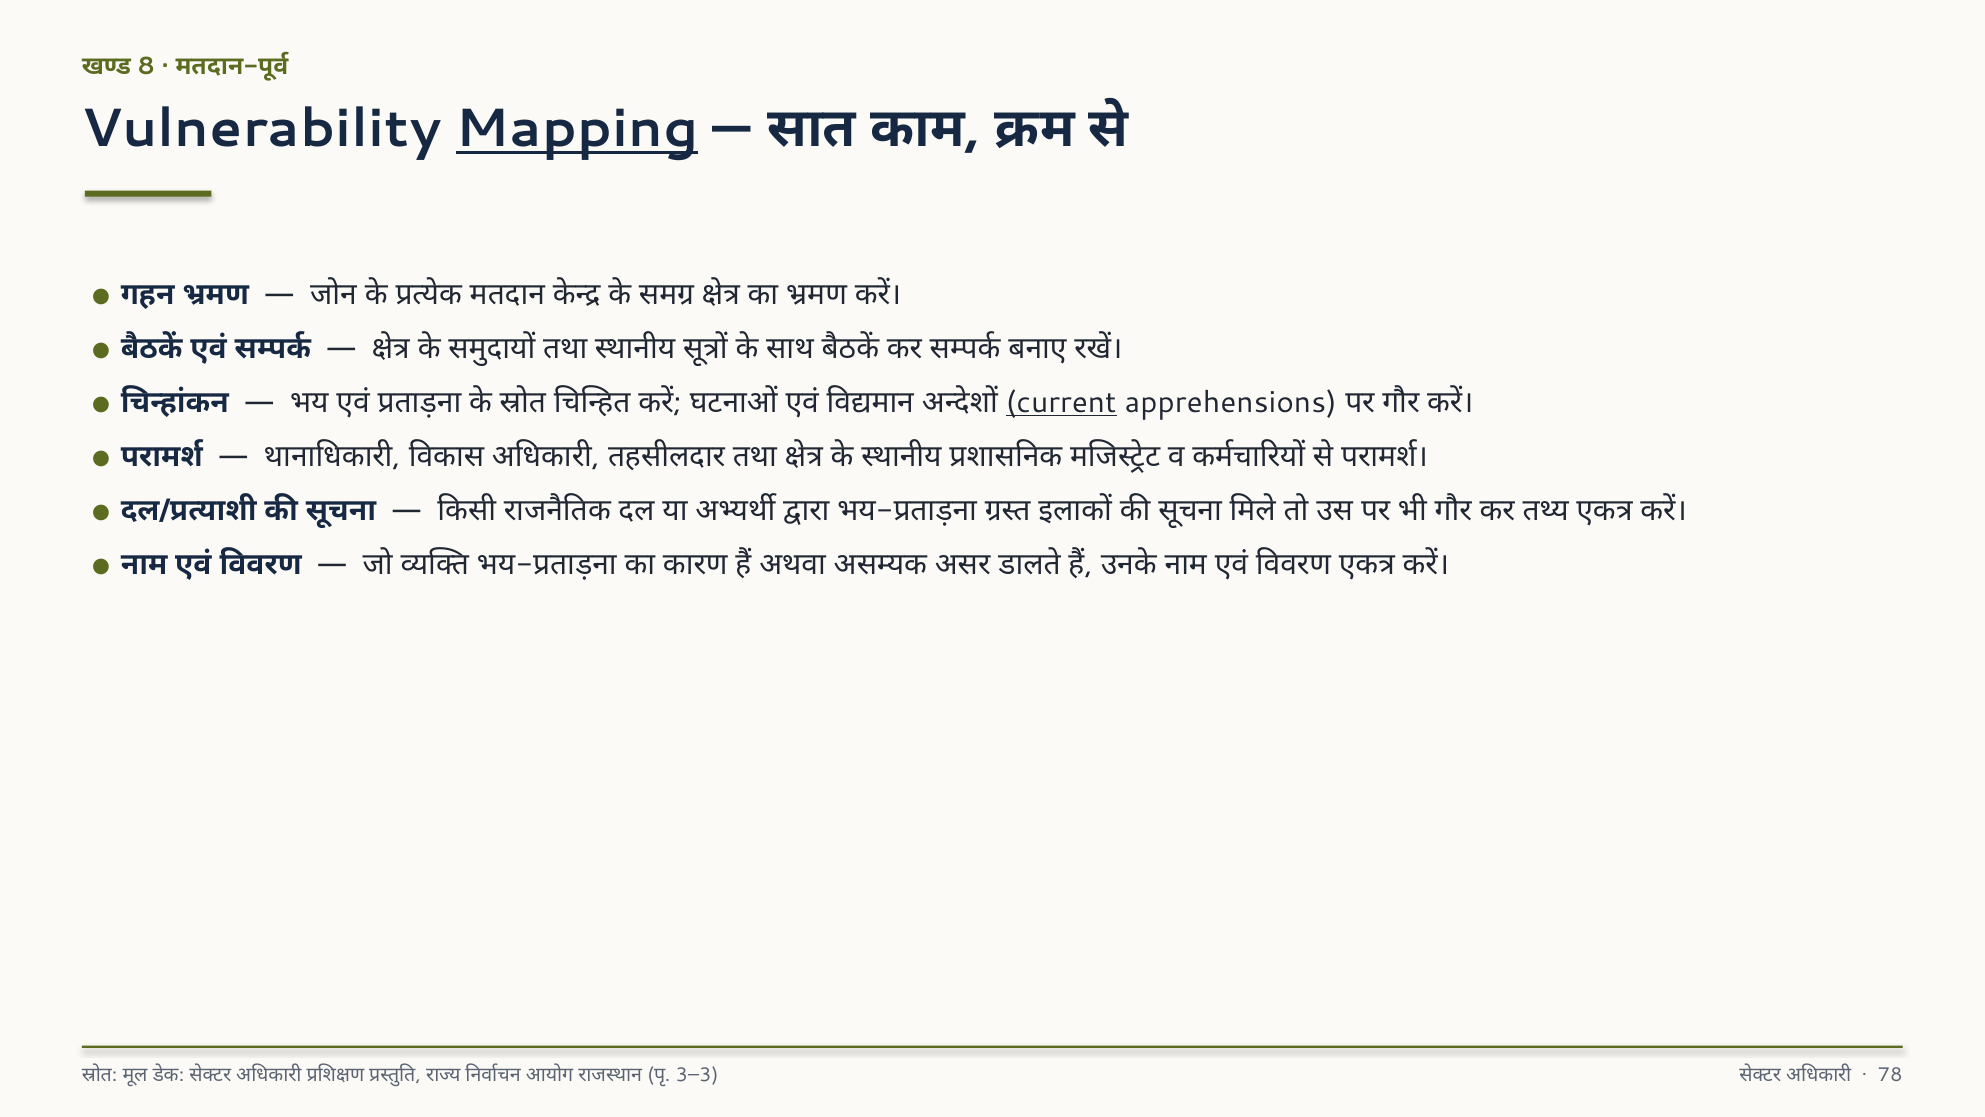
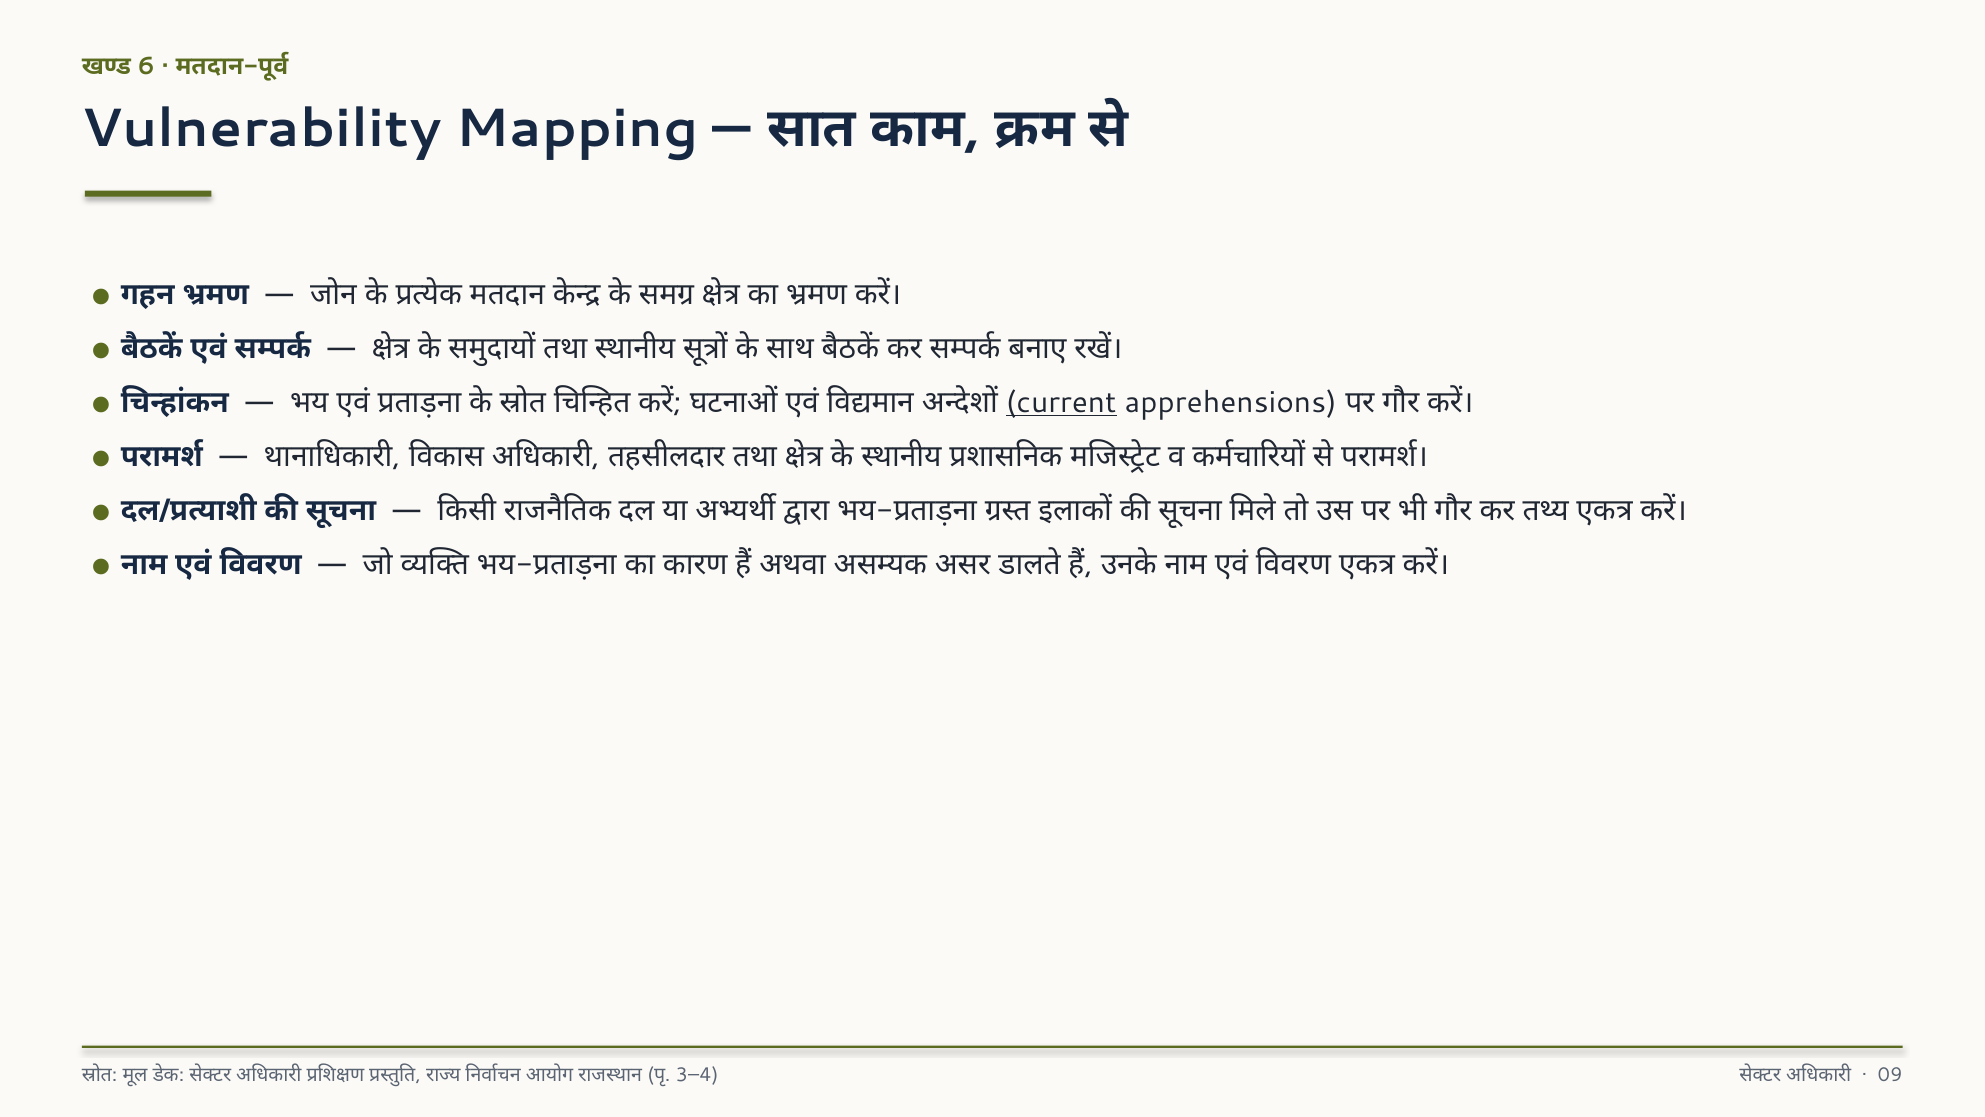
8: 8 -> 6
Mapping underline: present -> none
3–3: 3–3 -> 3–4
78: 78 -> 09
